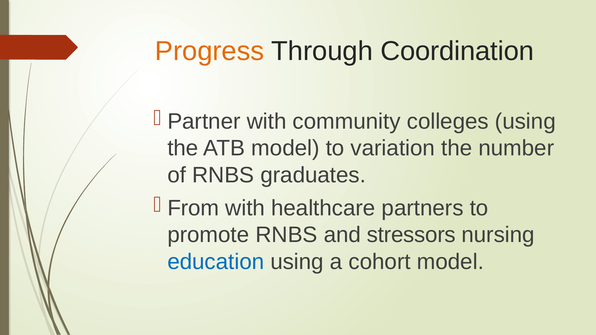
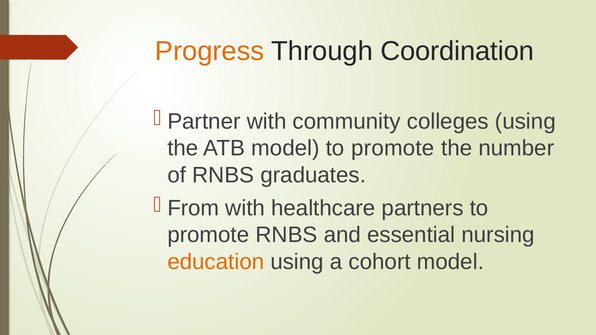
model to variation: variation -> promote
stressors: stressors -> essential
education colour: blue -> orange
